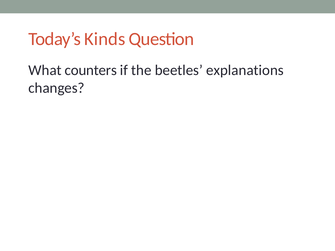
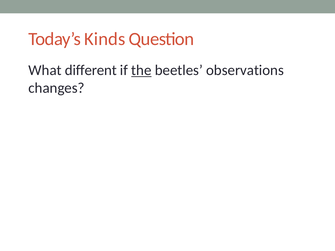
counters: counters -> different
the underline: none -> present
explanations: explanations -> observations
